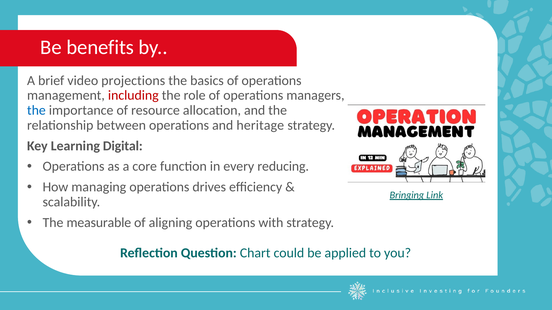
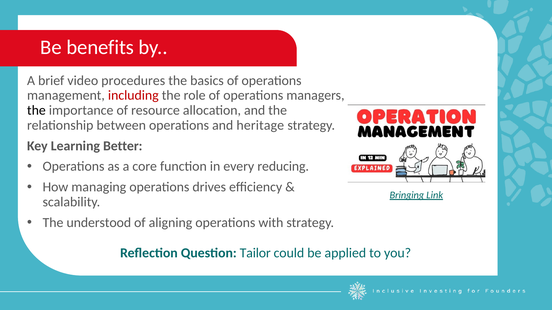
projections: projections -> procedures
the at (36, 110) colour: blue -> black
Digital: Digital -> Better
measurable: measurable -> understood
Chart: Chart -> Tailor
